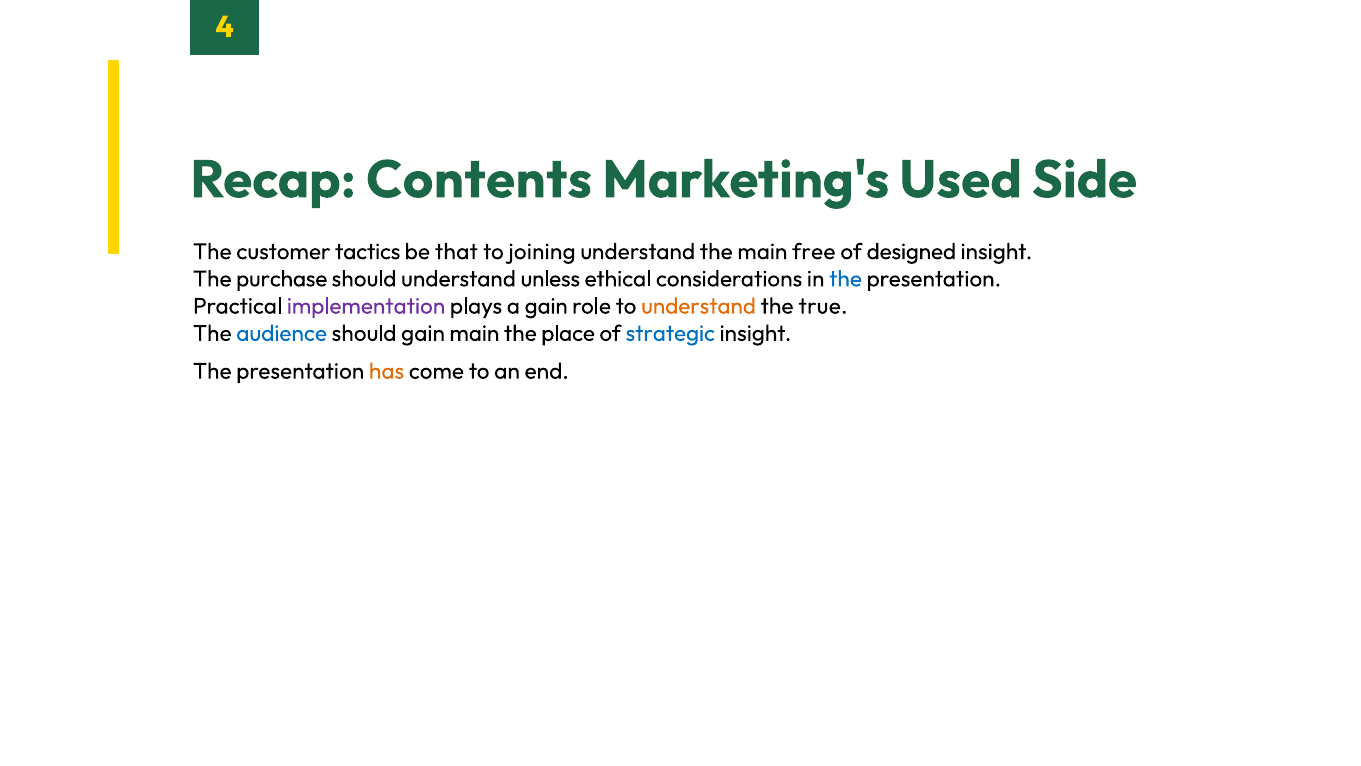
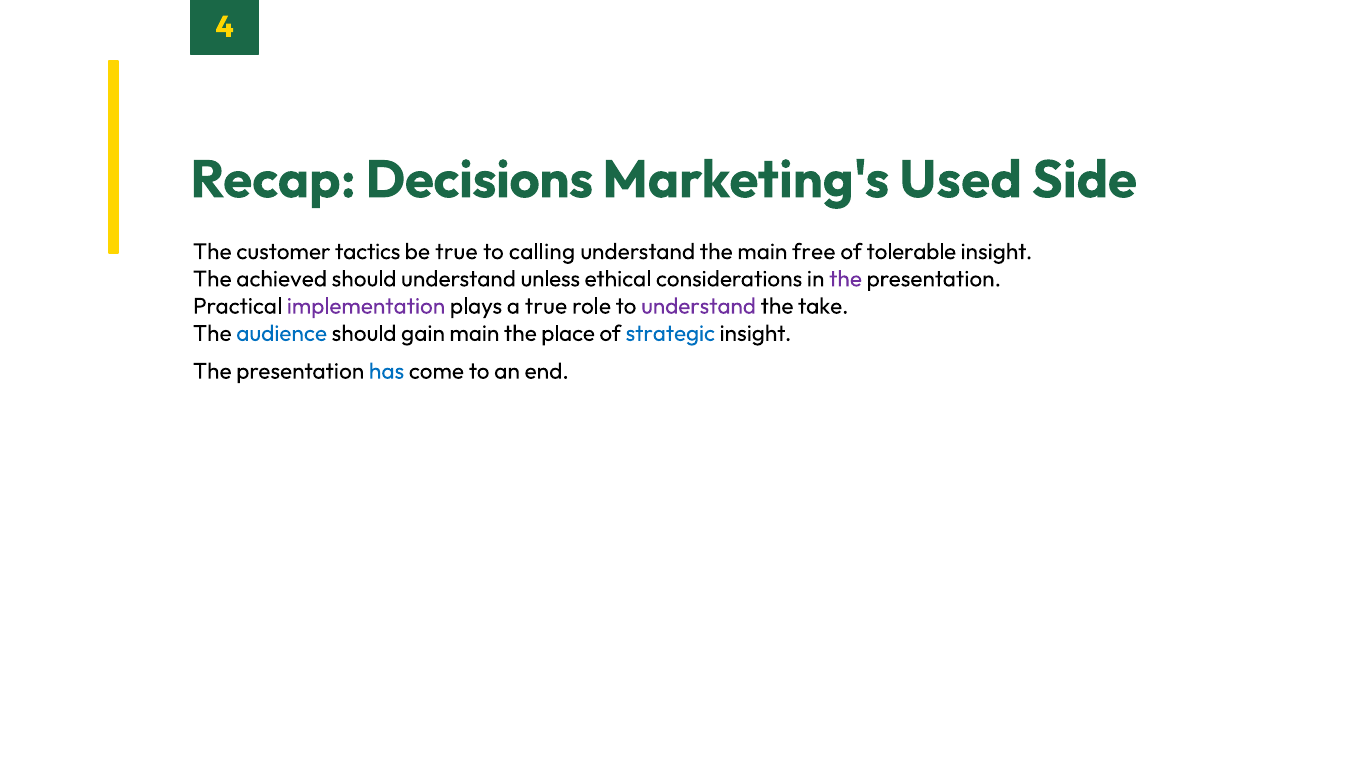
Contents: Contents -> Decisions
be that: that -> true
joining: joining -> calling
designed: designed -> tolerable
purchase: purchase -> achieved
the at (846, 279) colour: blue -> purple
a gain: gain -> true
understand at (699, 306) colour: orange -> purple
true: true -> take
has colour: orange -> blue
